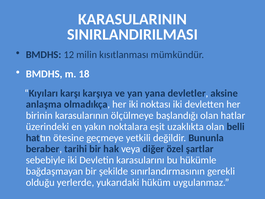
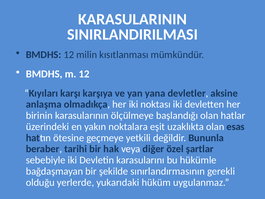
m 18: 18 -> 12
belli: belli -> esas
